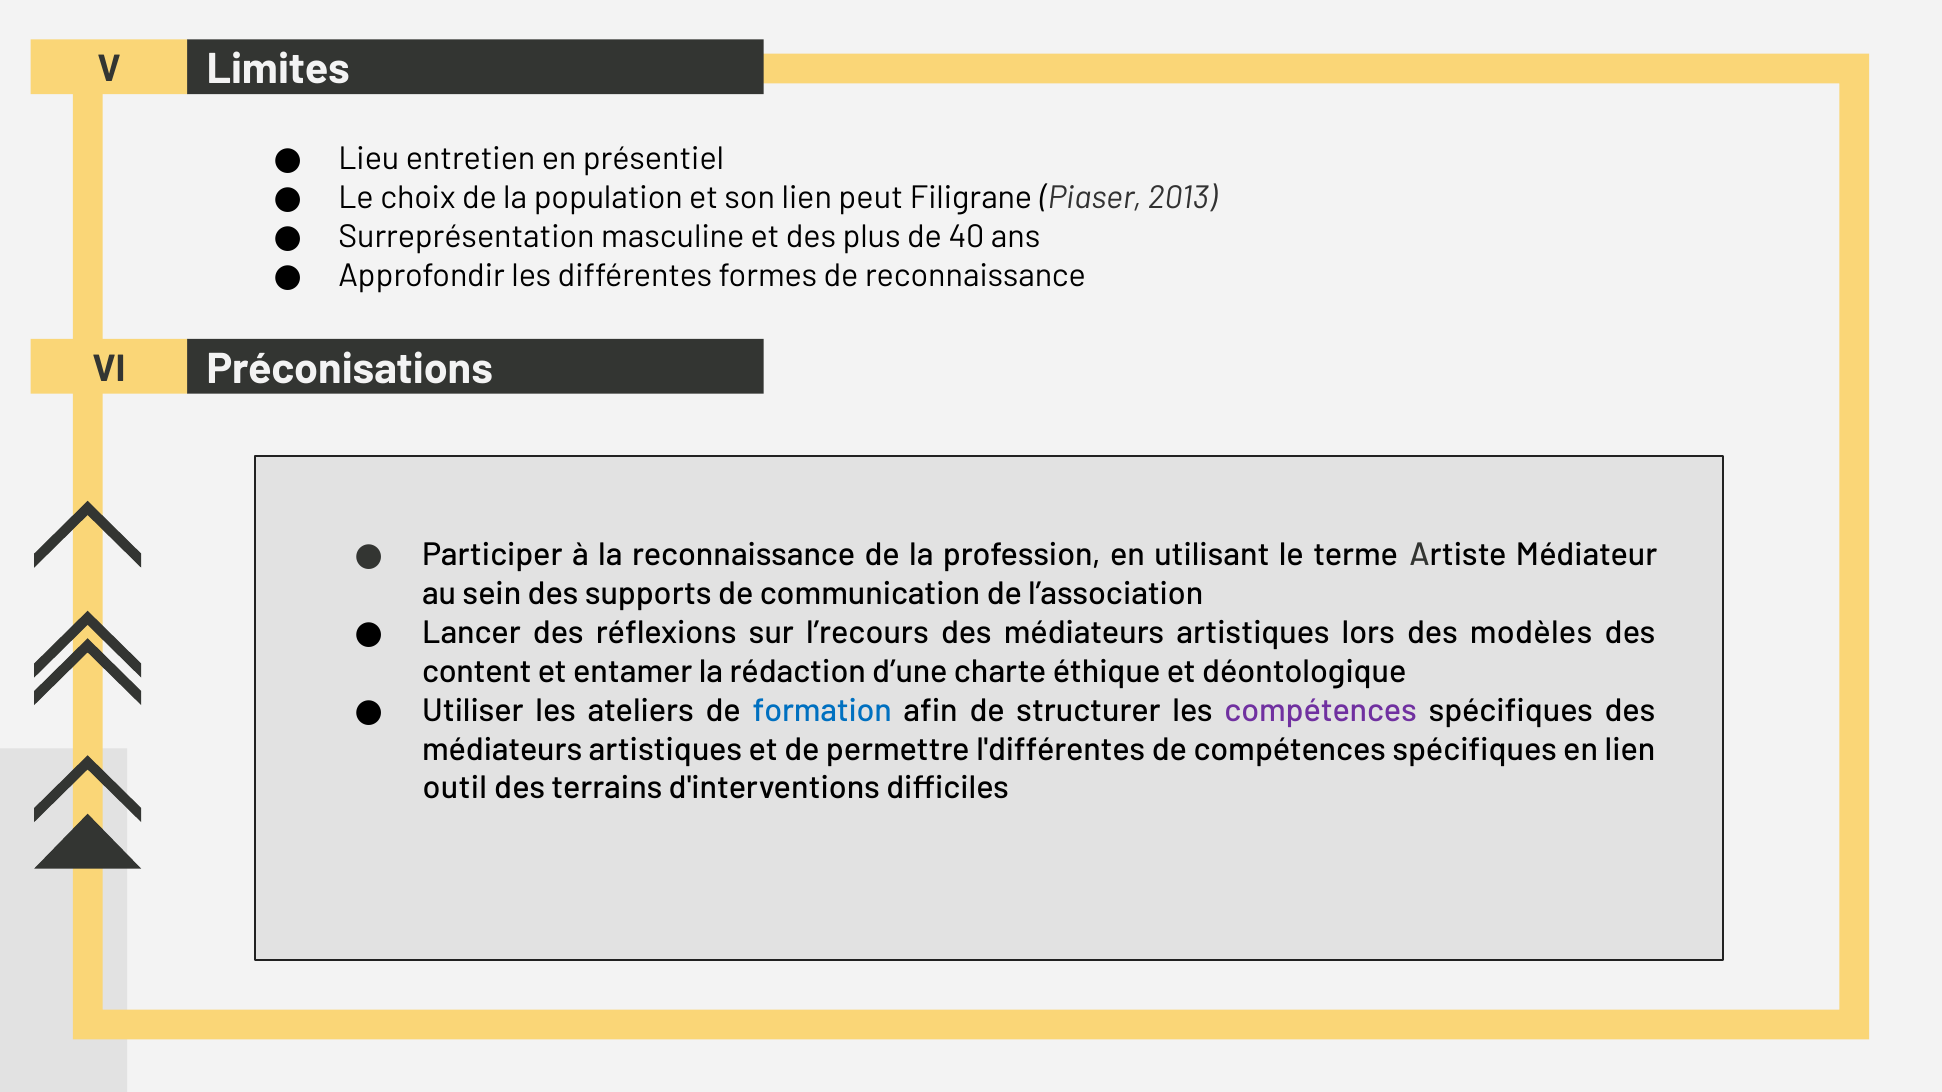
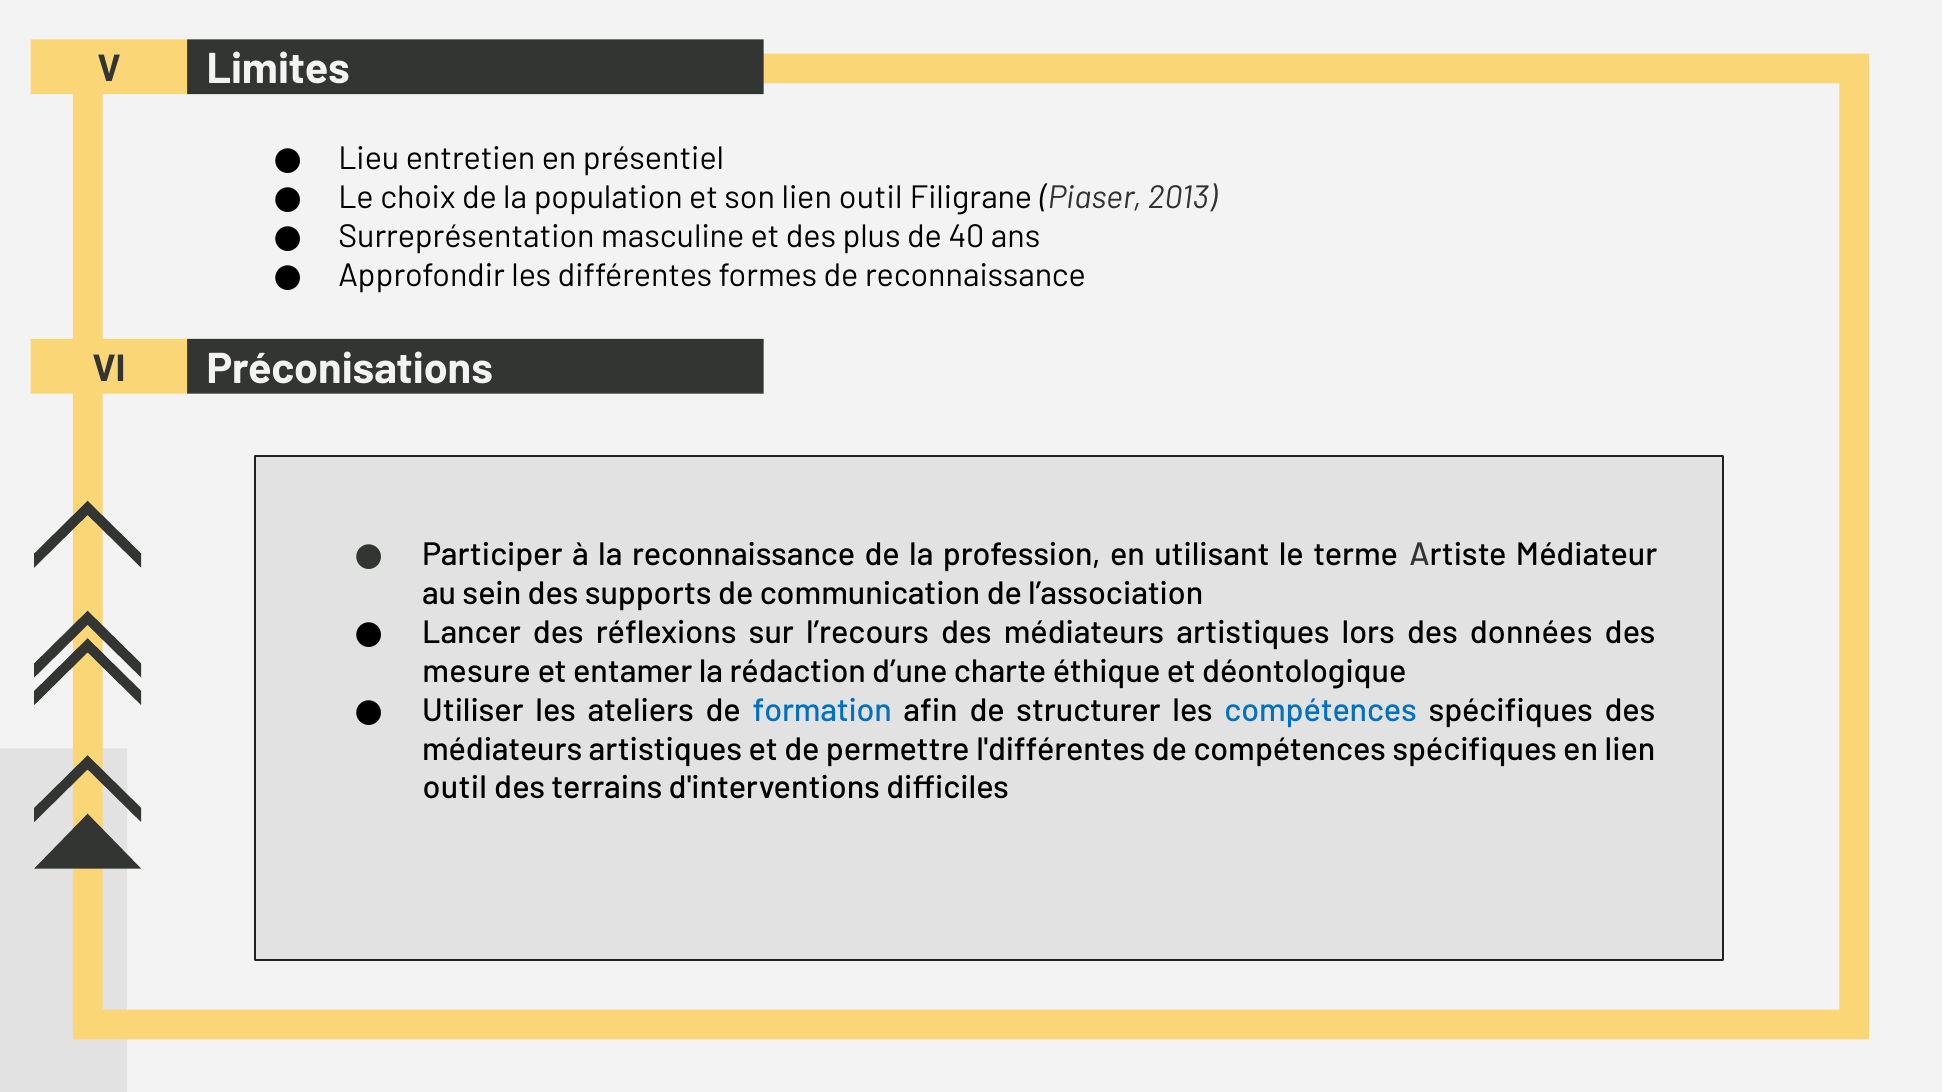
son lien peut: peut -> outil
modèles: modèles -> données
content: content -> mesure
compétences at (1321, 711) colour: purple -> blue
